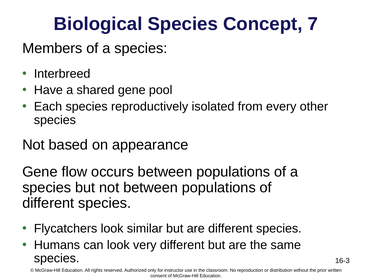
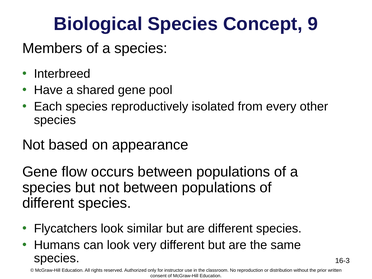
7: 7 -> 9
